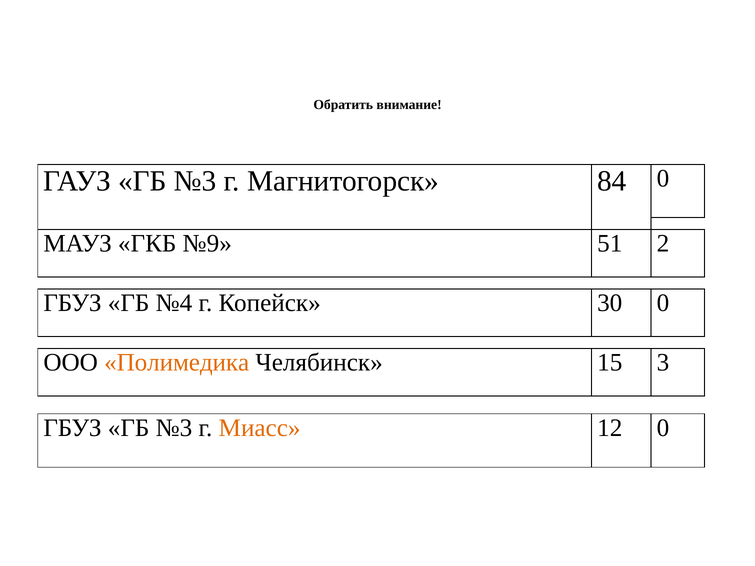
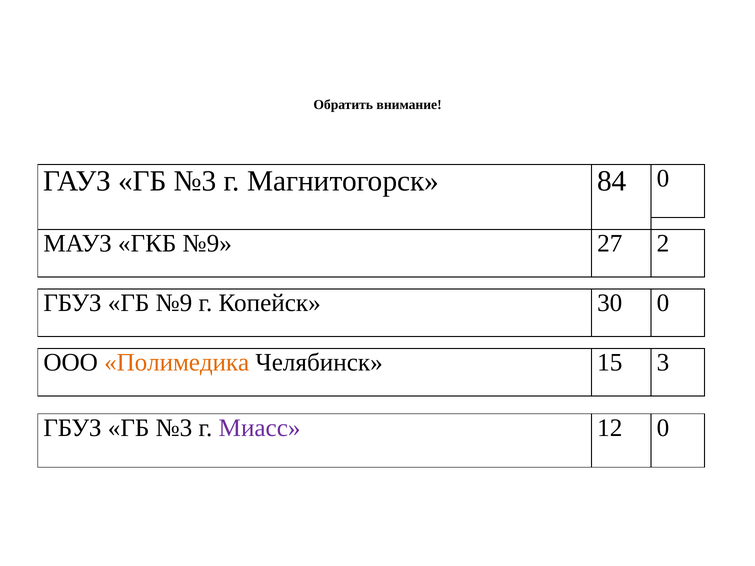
51: 51 -> 27
ГБ №4: №4 -> №9
Миасс colour: orange -> purple
